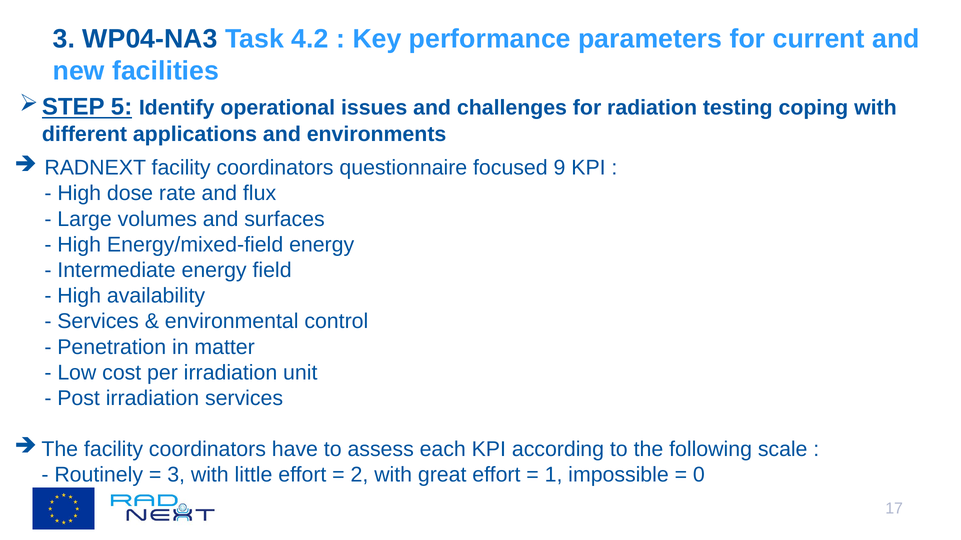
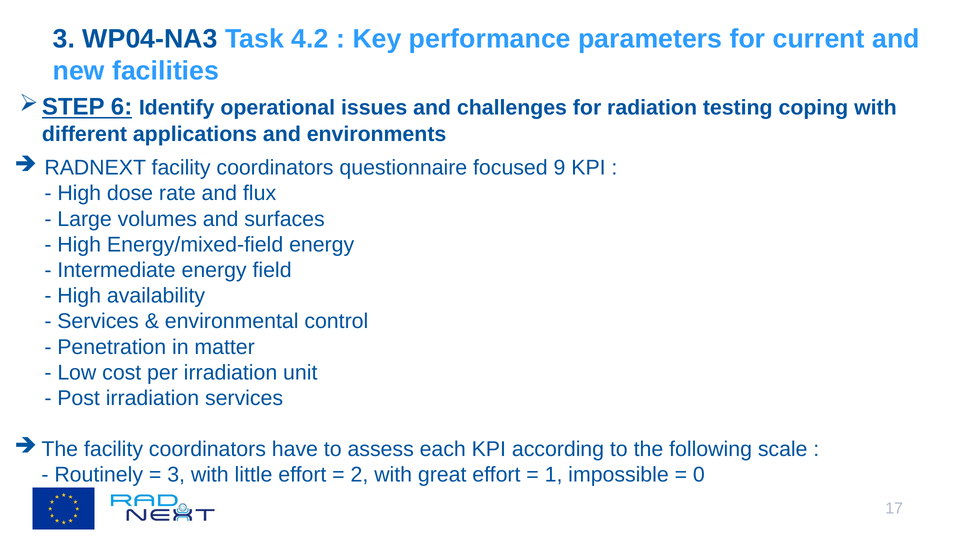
5: 5 -> 6
